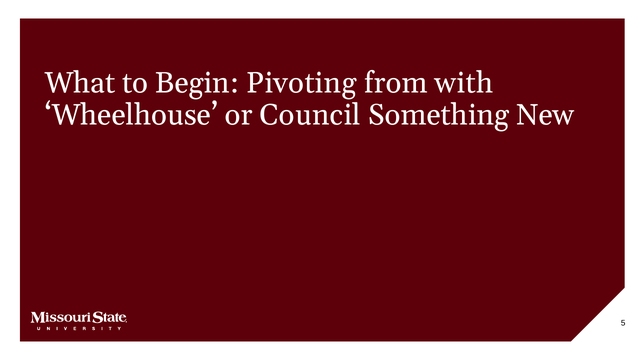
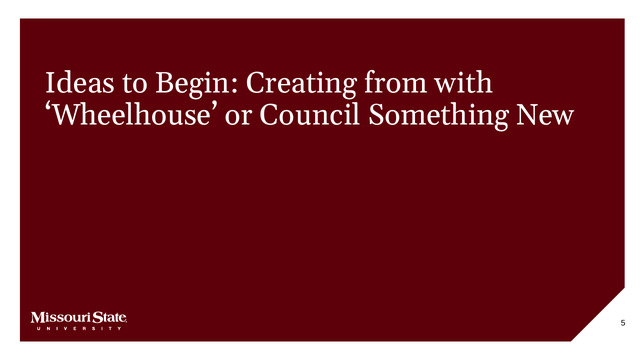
What: What -> Ideas
Pivoting: Pivoting -> Creating
